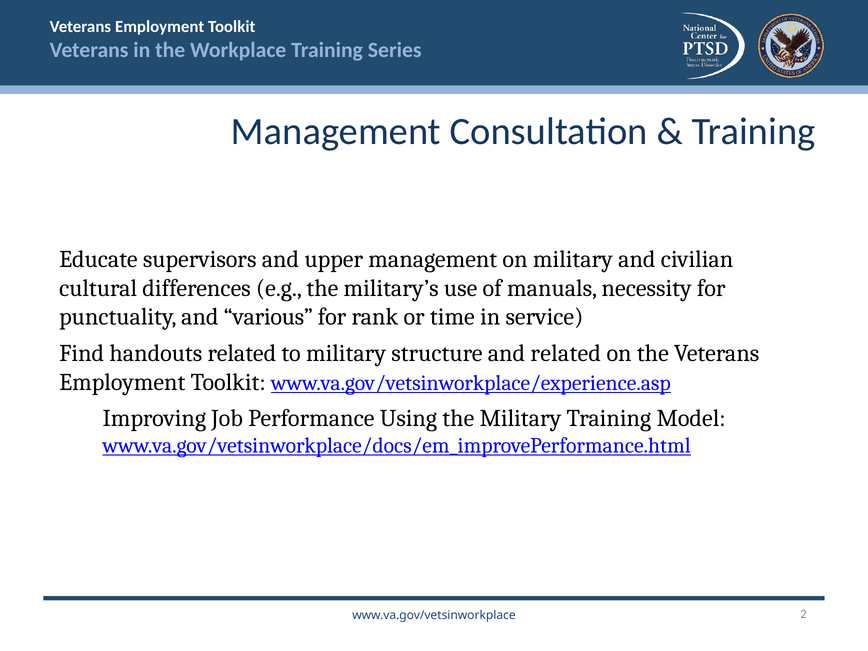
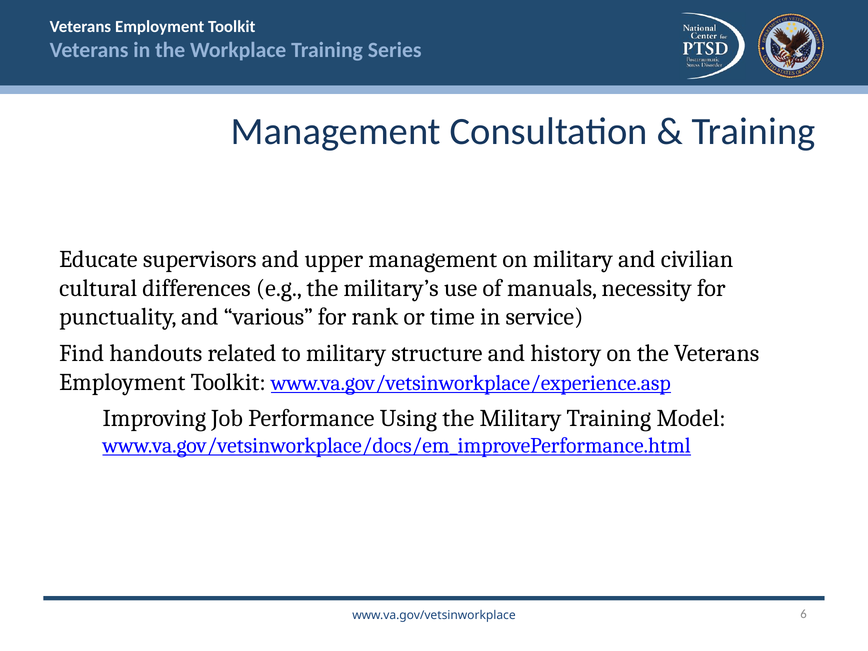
and related: related -> history
2: 2 -> 6
